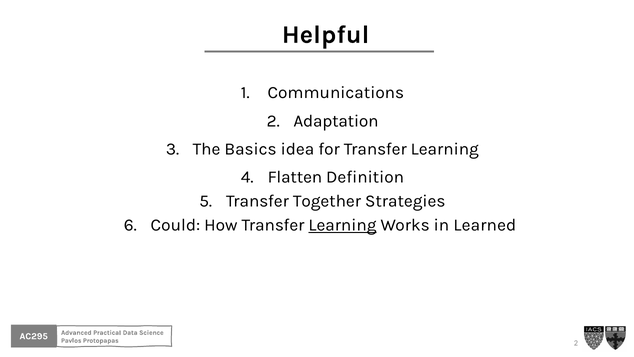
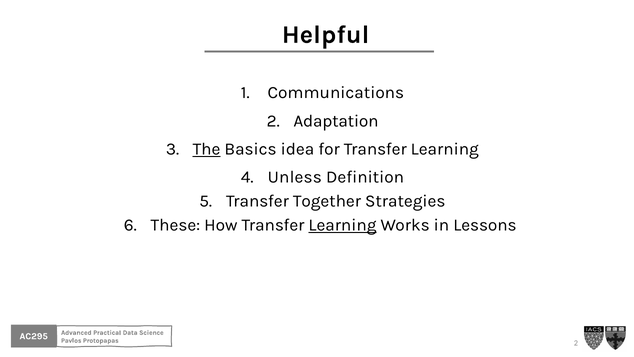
The underline: none -> present
Flatten: Flatten -> Unless
Could: Could -> These
Learned: Learned -> Lessons
